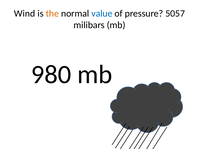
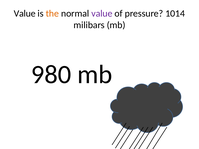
Wind at (25, 13): Wind -> Value
value at (102, 13) colour: blue -> purple
5057: 5057 -> 1014
